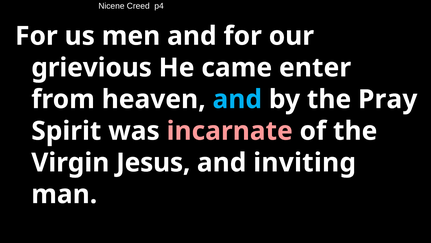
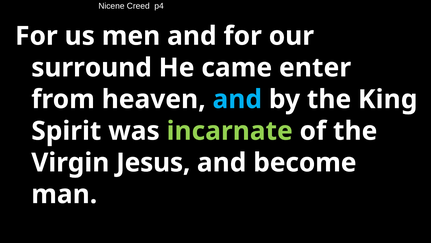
grievious: grievious -> surround
Pray: Pray -> King
incarnate colour: pink -> light green
inviting: inviting -> become
